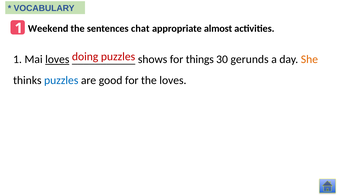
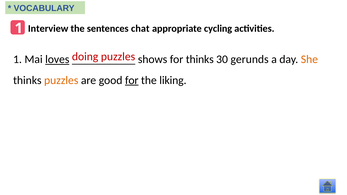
Weekend: Weekend -> Interview
almost: almost -> cycling
for things: things -> thinks
puzzles at (61, 80) colour: blue -> orange
for at (132, 80) underline: none -> present
the loves: loves -> liking
